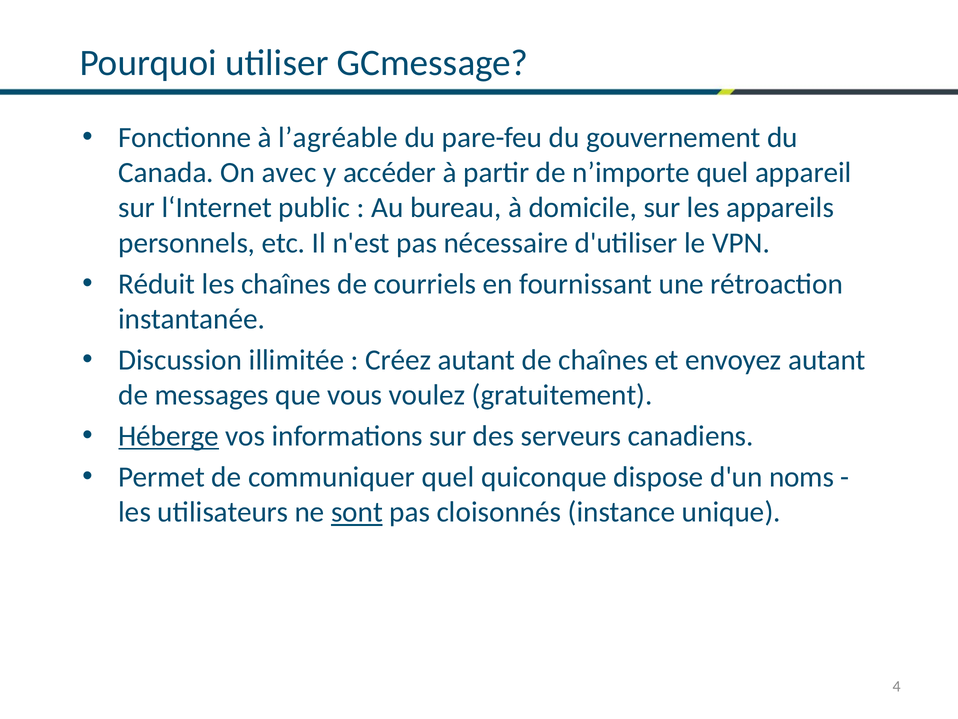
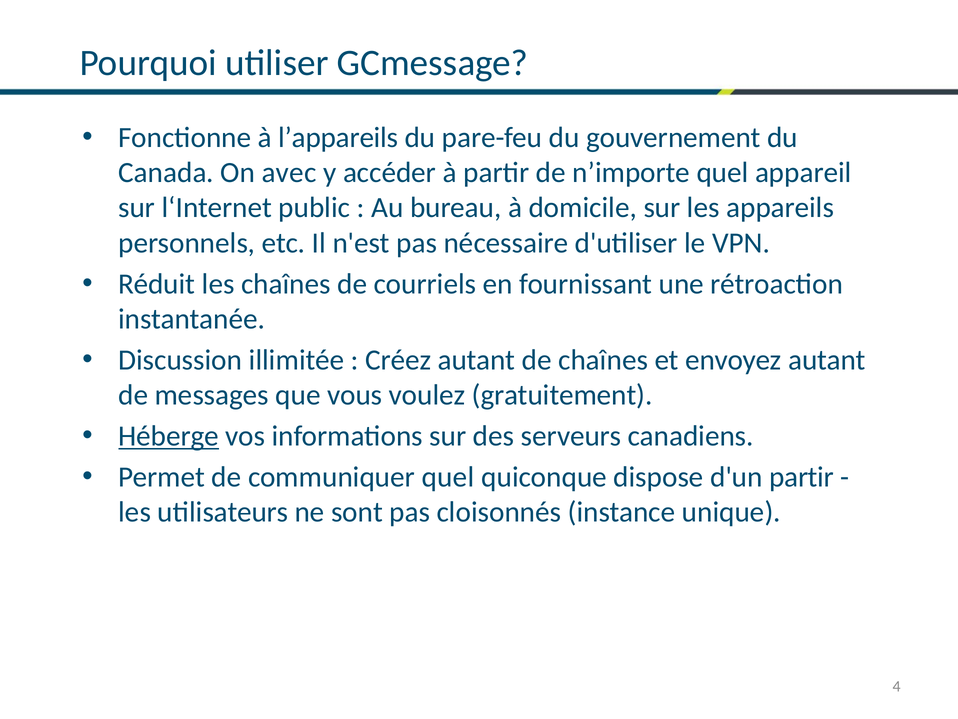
l’agréable: l’agréable -> l’appareils
d'un noms: noms -> partir
sont underline: present -> none
